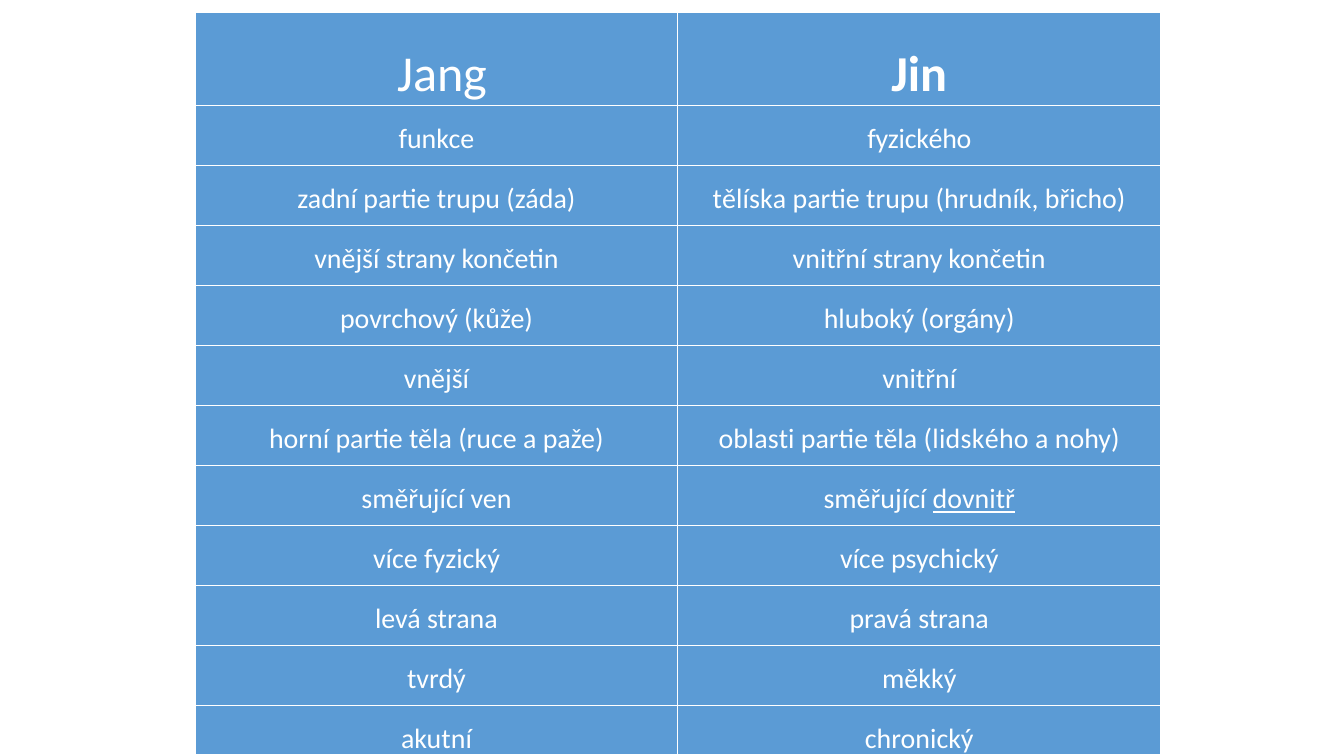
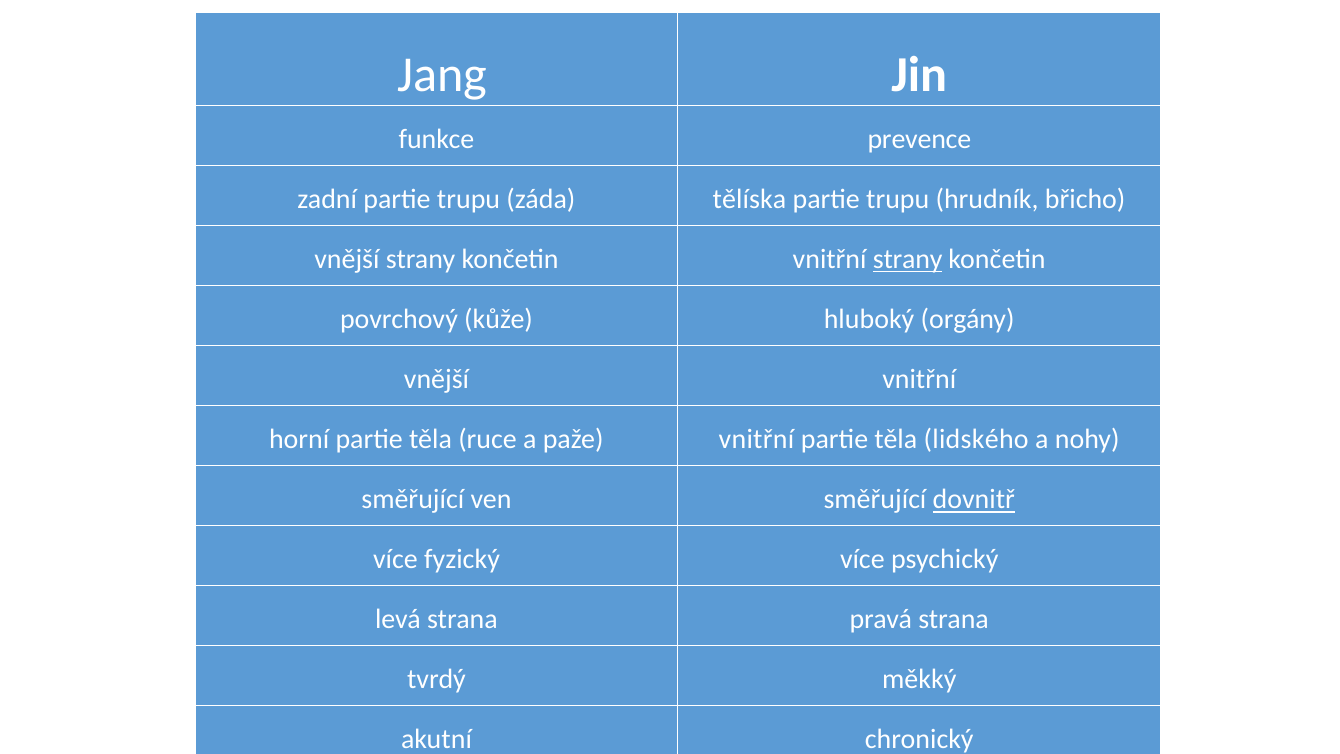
fyzického: fyzického -> prevence
strany at (908, 260) underline: none -> present
paže oblasti: oblasti -> vnitřní
